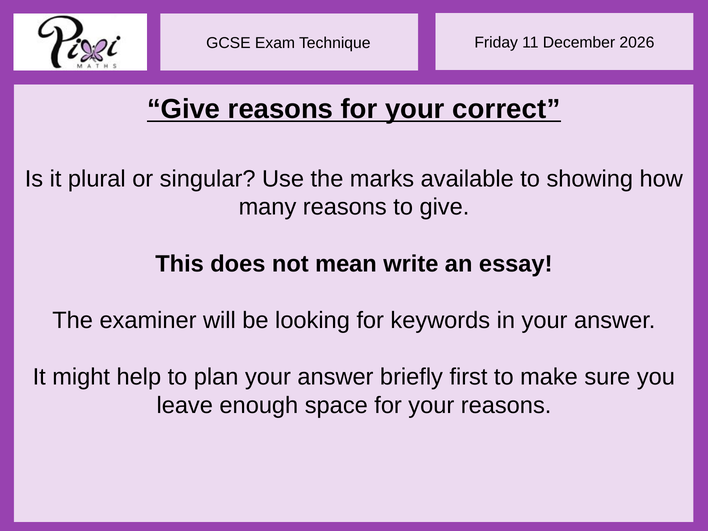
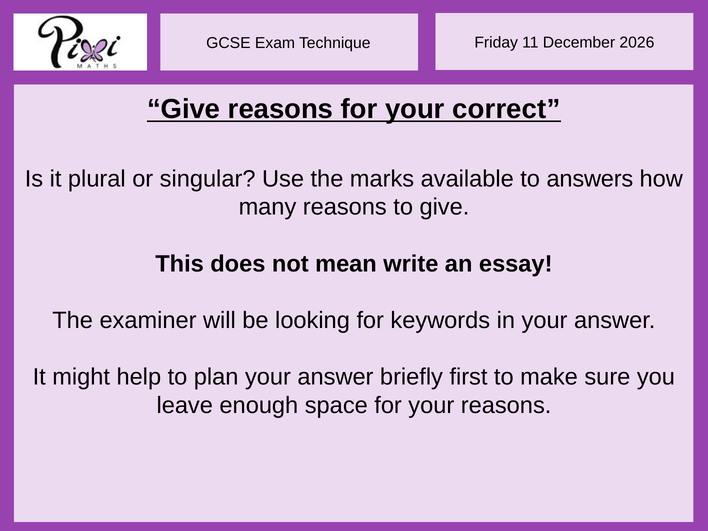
showing: showing -> answers
